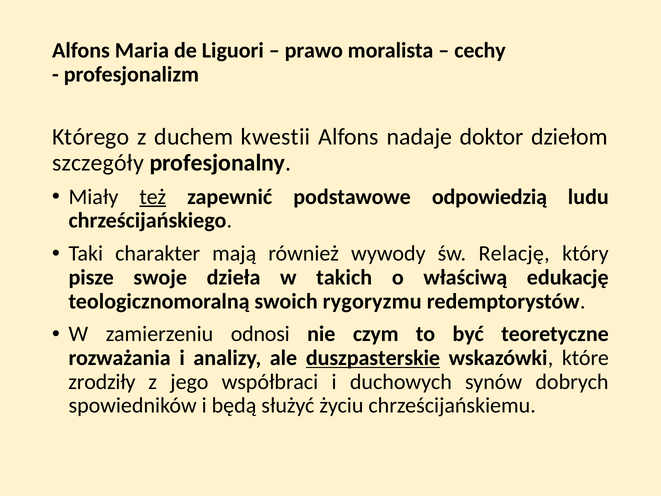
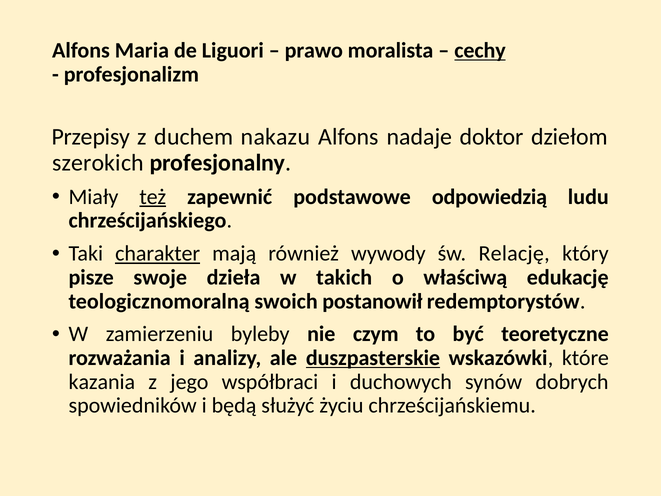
cechy underline: none -> present
Którego: Którego -> Przepisy
kwestii: kwestii -> nakazu
szczegóły: szczegóły -> szerokich
charakter underline: none -> present
rygoryzmu: rygoryzmu -> postanowił
odnosi: odnosi -> byleby
zrodziły: zrodziły -> kazania
